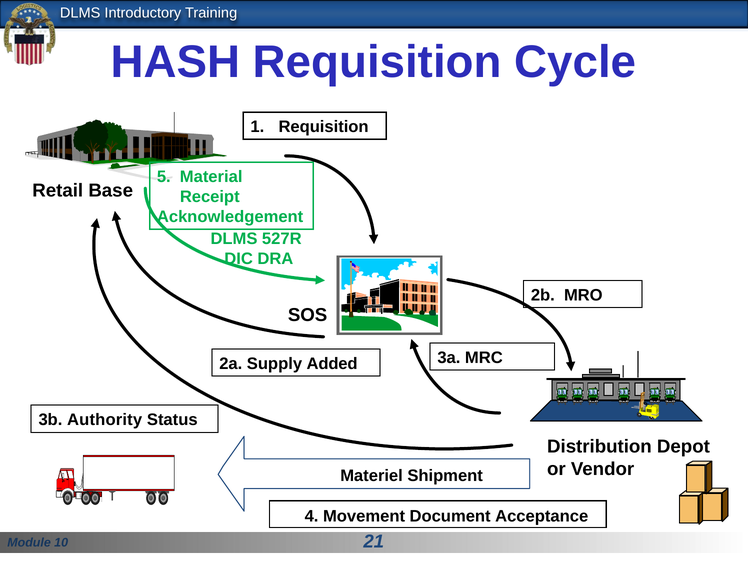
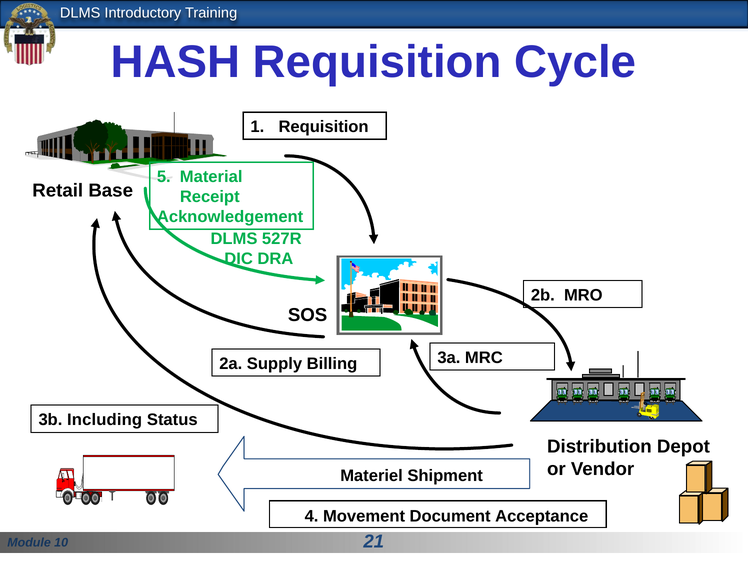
Added: Added -> Billing
Authority: Authority -> Including
